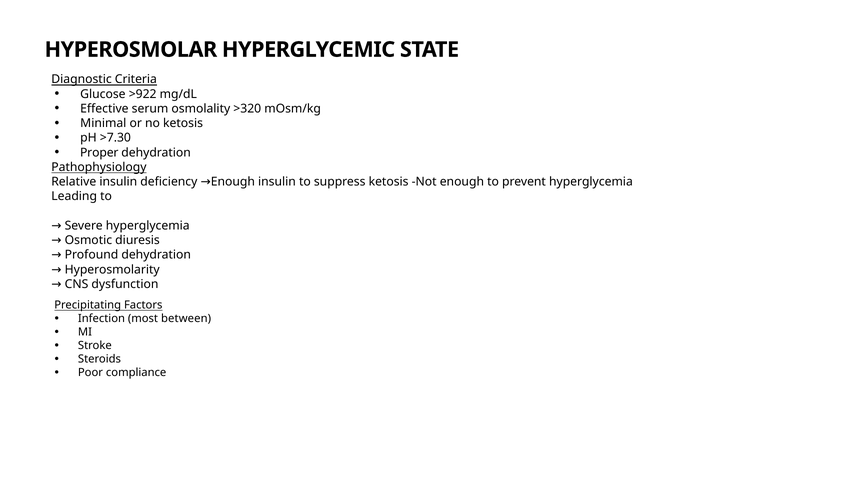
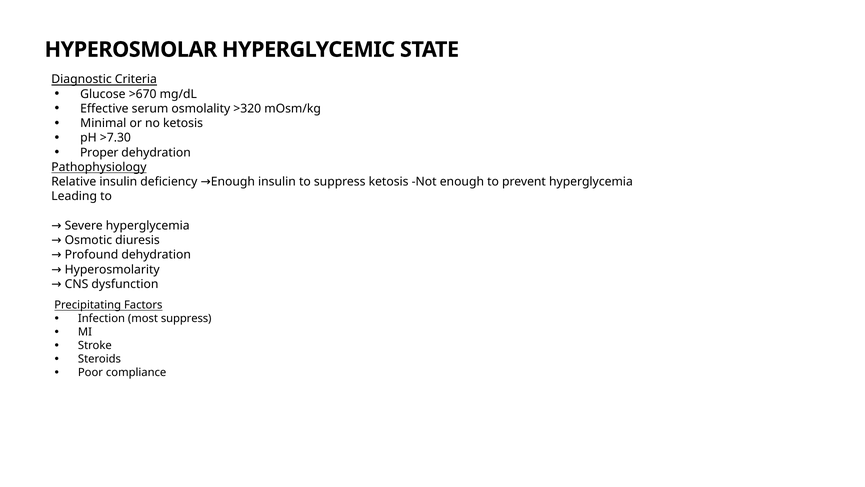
>922: >922 -> >670
most between: between -> suppress
